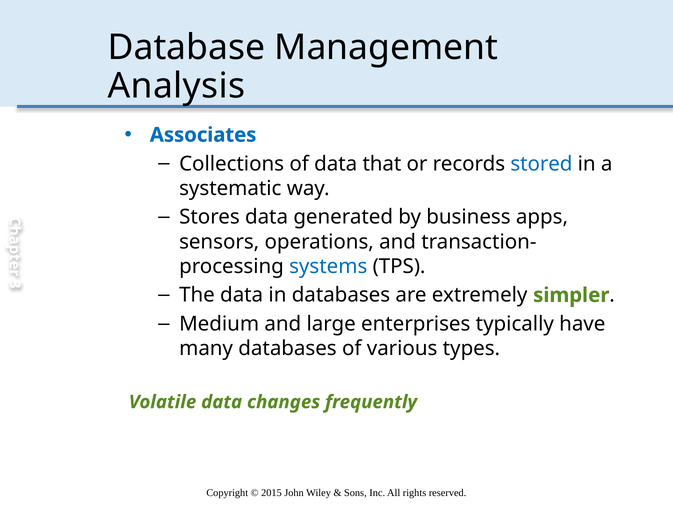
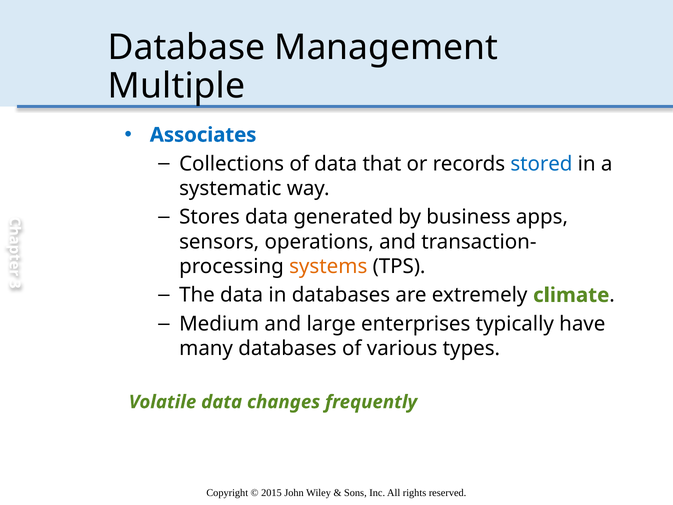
Analysis: Analysis -> Multiple
systems colour: blue -> orange
simpler: simpler -> climate
